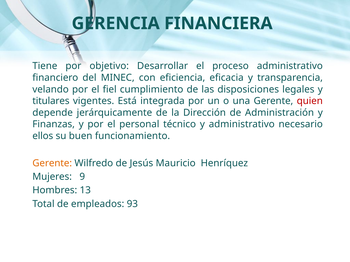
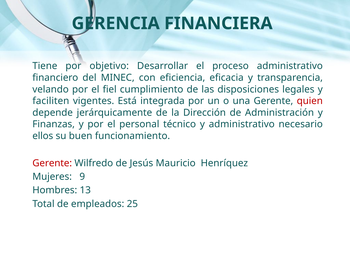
titulares: titulares -> faciliten
Gerente at (52, 163) colour: orange -> red
93: 93 -> 25
